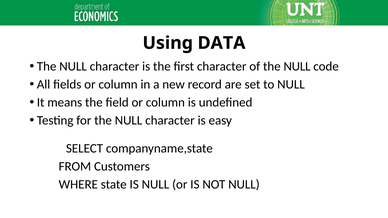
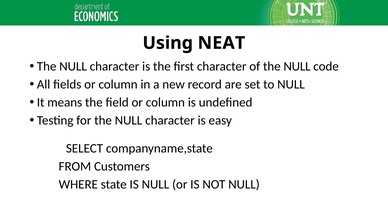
DATA: DATA -> NEAT
